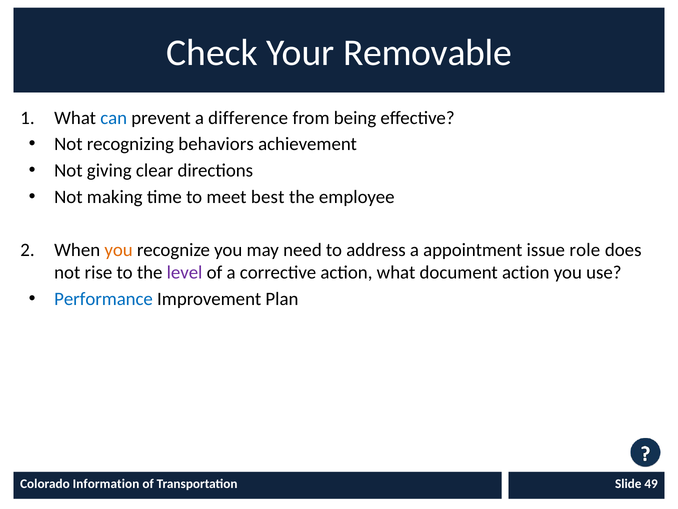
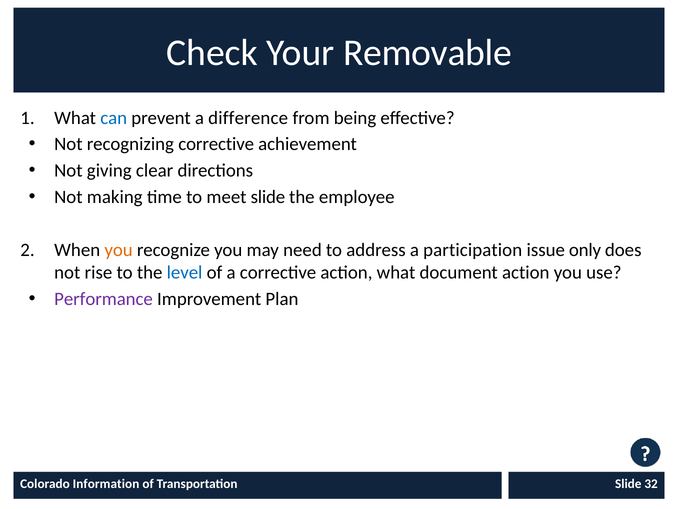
recognizing behaviors: behaviors -> corrective
meet best: best -> slide
appointment: appointment -> participation
role: role -> only
level colour: purple -> blue
Performance colour: blue -> purple
49: 49 -> 32
